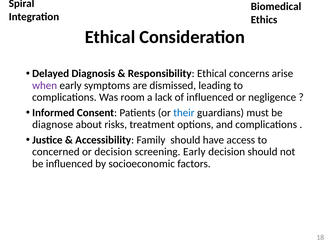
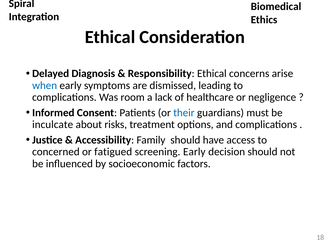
when colour: purple -> blue
of influenced: influenced -> healthcare
diagnose: diagnose -> inculcate
or decision: decision -> fatigued
